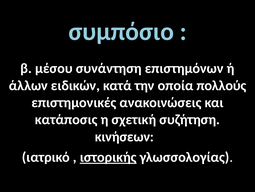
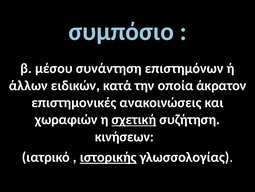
πολλούς: πολλούς -> άκρατον
κατάποσις: κατάποσις -> χωραφιών
σχετική underline: none -> present
